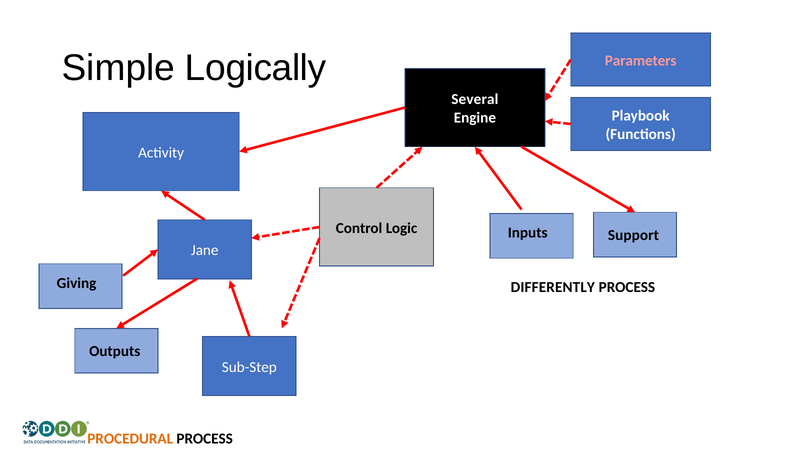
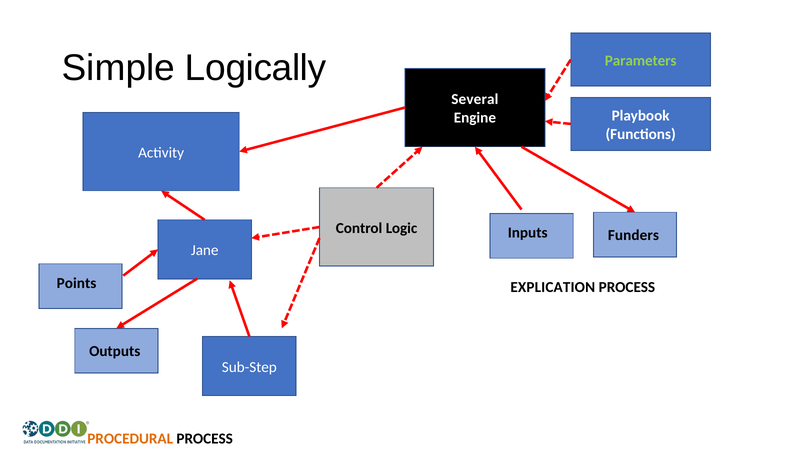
Parameters colour: pink -> light green
Support: Support -> Funders
Giving: Giving -> Points
DIFFERENTLY: DIFFERENTLY -> EXPLICATION
